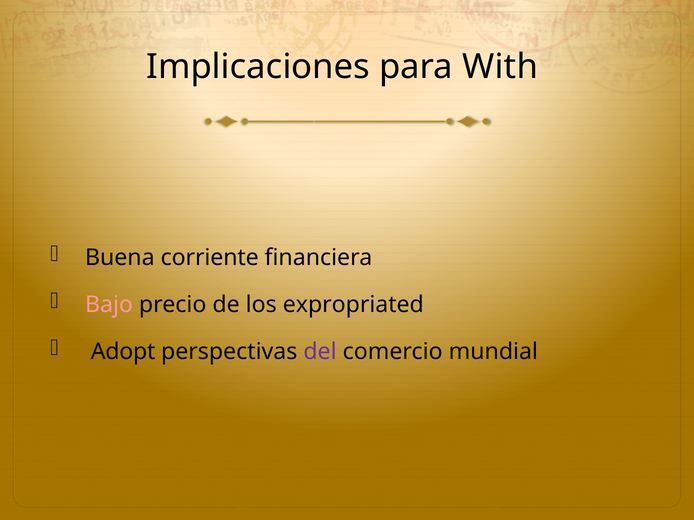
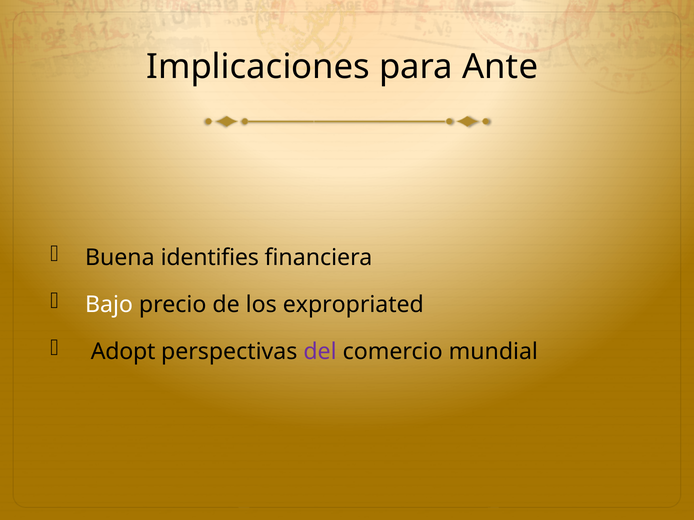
With: With -> Ante
corriente: corriente -> identifies
Bajo colour: pink -> white
